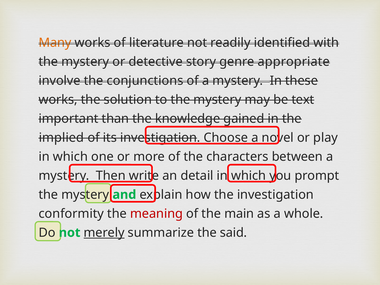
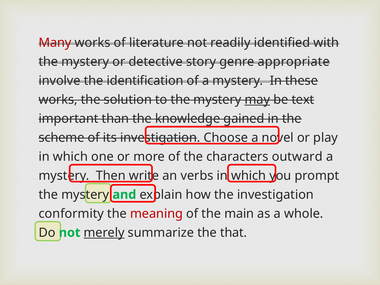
Many colour: orange -> red
conjunctions: conjunctions -> identification
may underline: none -> present
implied: implied -> scheme
between: between -> outward
detail: detail -> verbs
said: said -> that
